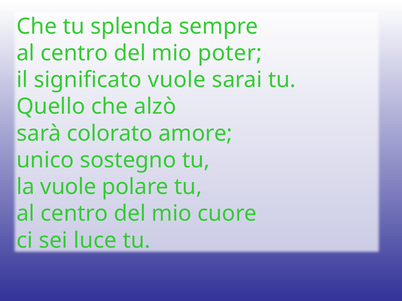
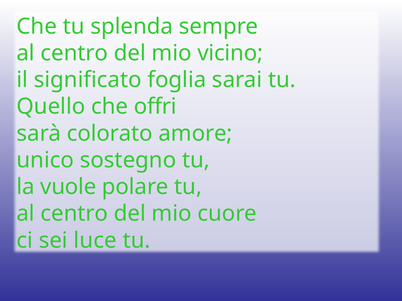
poter: poter -> vicino
significato vuole: vuole -> foglia
alzò: alzò -> offri
